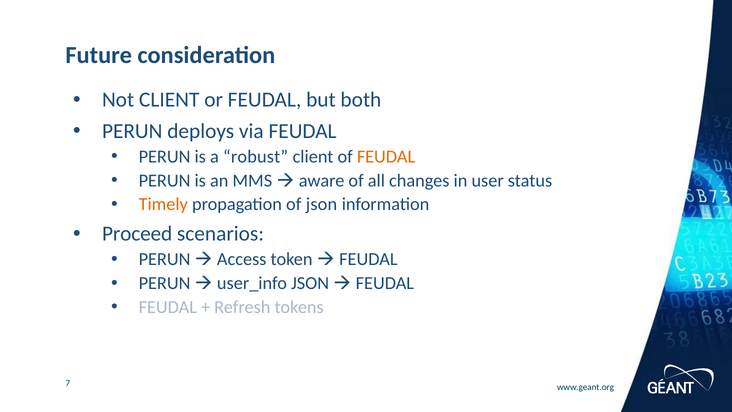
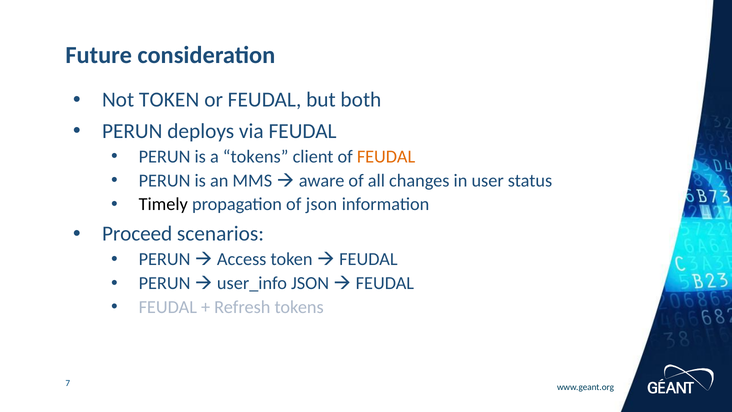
Not CLIENT: CLIENT -> TOKEN
a robust: robust -> tokens
Timely colour: orange -> black
